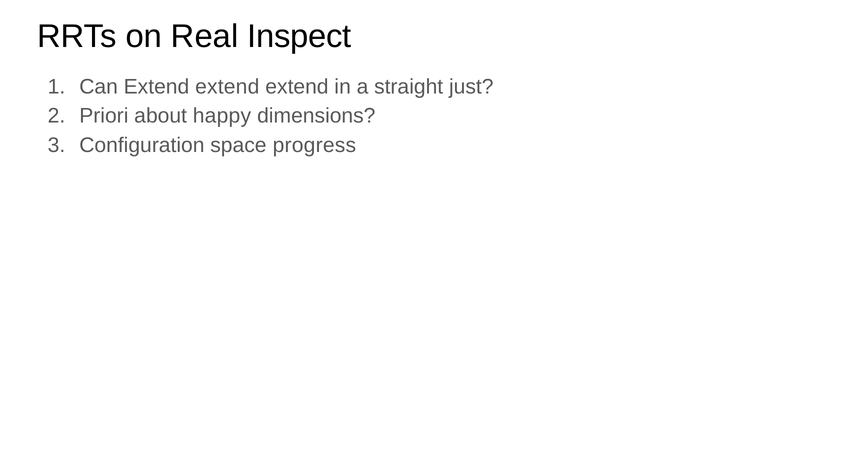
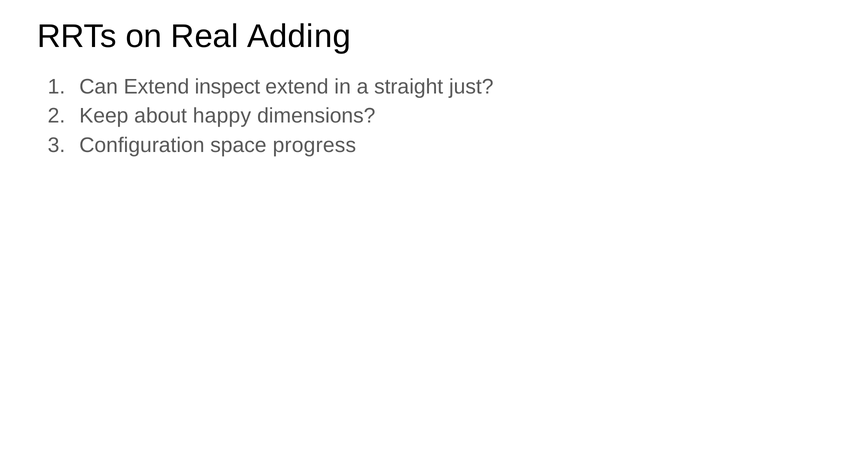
Inspect: Inspect -> Adding
Can Extend extend: extend -> inspect
Priori: Priori -> Keep
